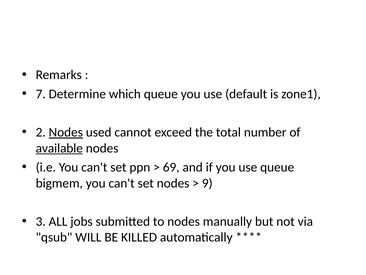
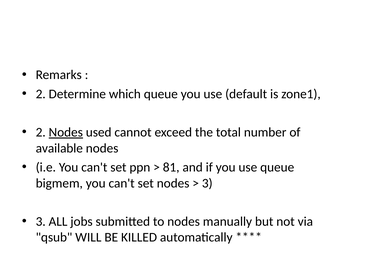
7 at (41, 94): 7 -> 2
available underline: present -> none
69: 69 -> 81
9 at (207, 183): 9 -> 3
